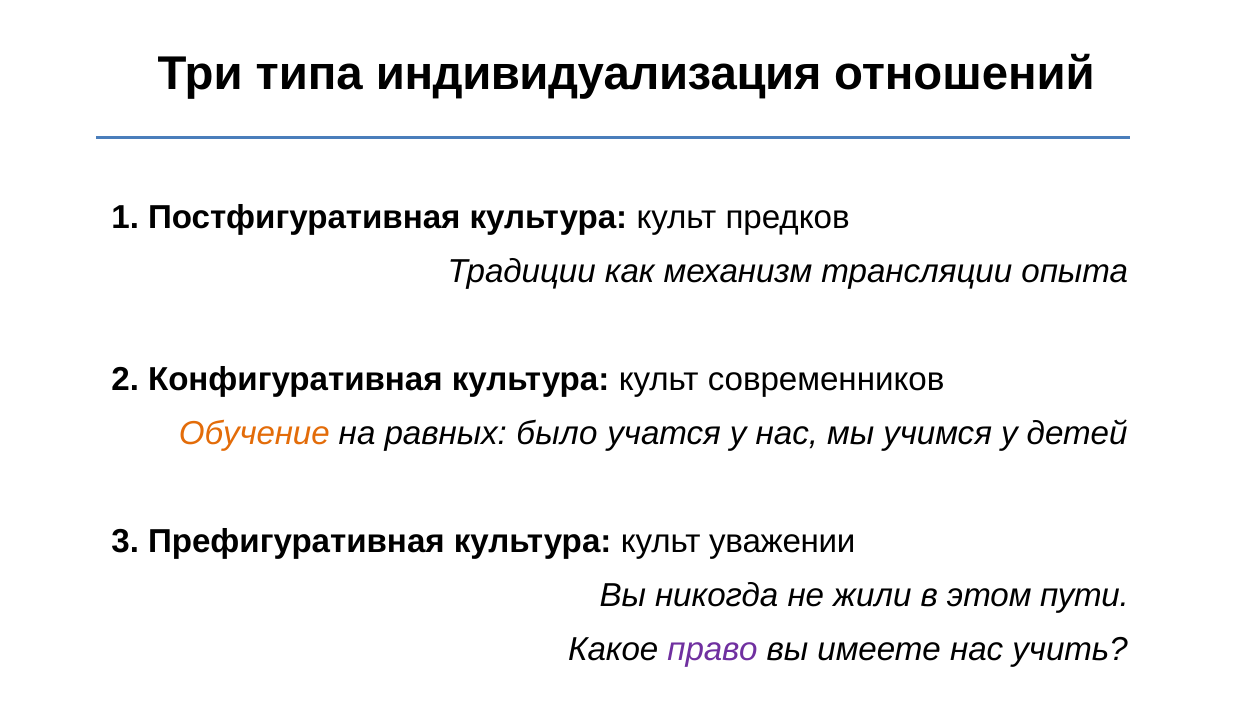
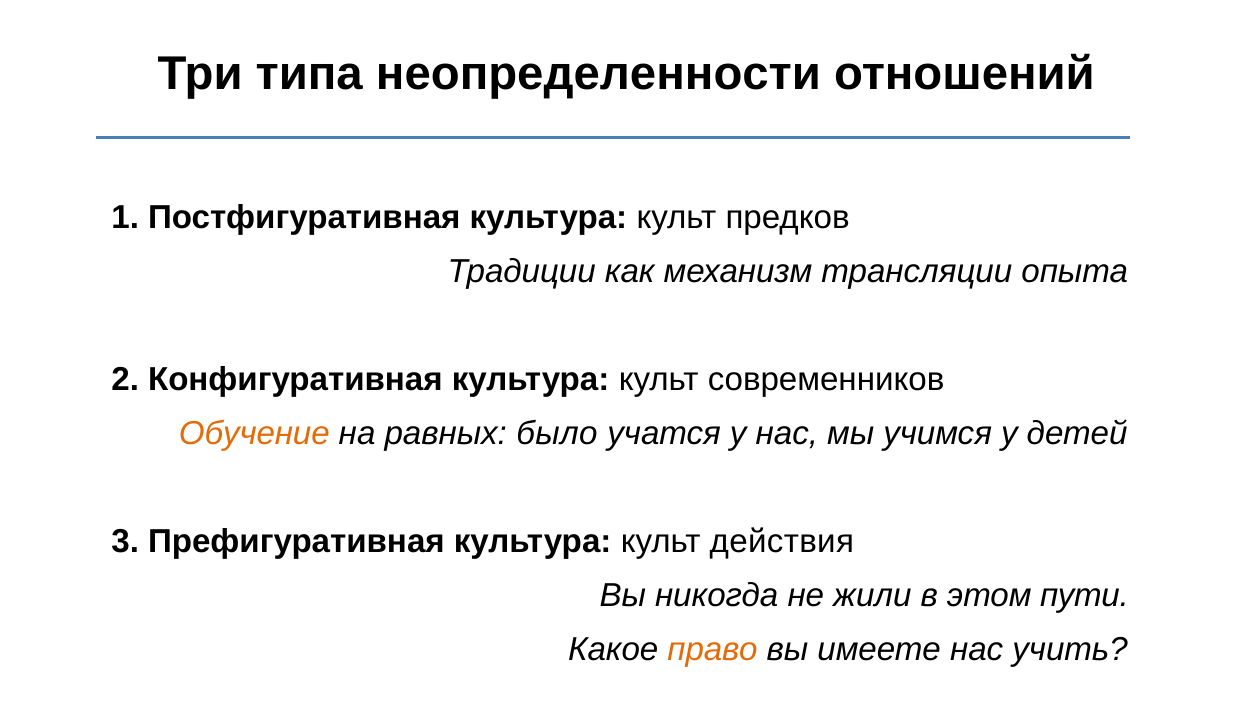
индивидуализация: индивидуализация -> неопределенности
уважении: уважении -> действия
право colour: purple -> orange
